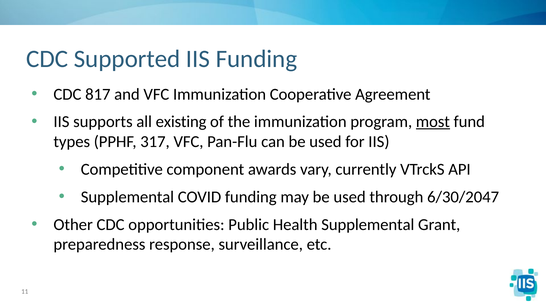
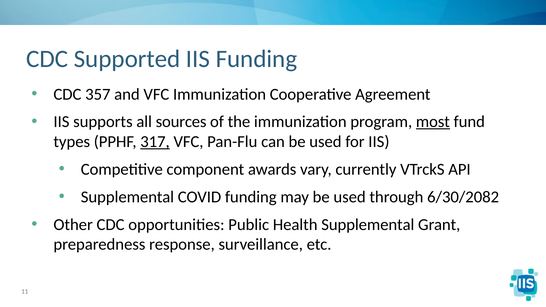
817: 817 -> 357
existing: existing -> sources
317 underline: none -> present
6/30/2047: 6/30/2047 -> 6/30/2082
